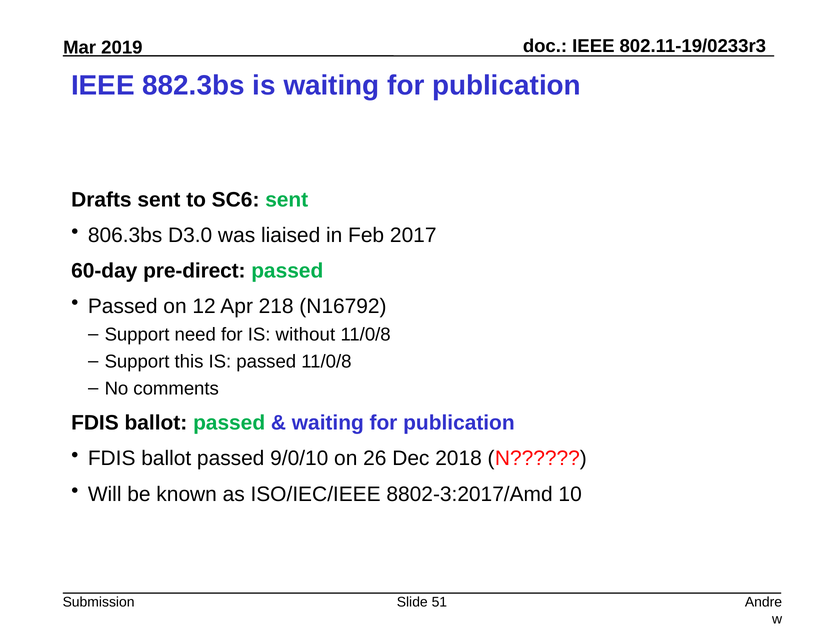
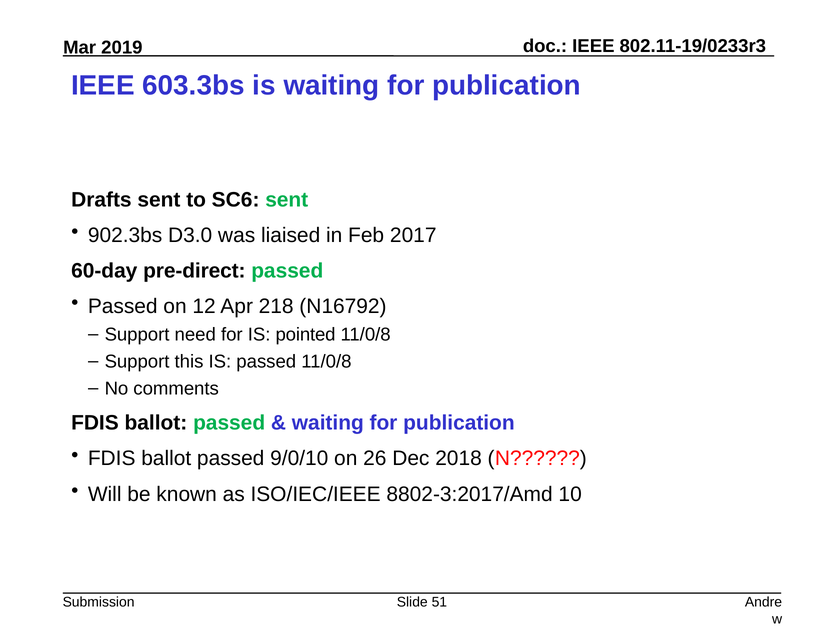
882.3bs: 882.3bs -> 603.3bs
806.3bs: 806.3bs -> 902.3bs
without: without -> pointed
